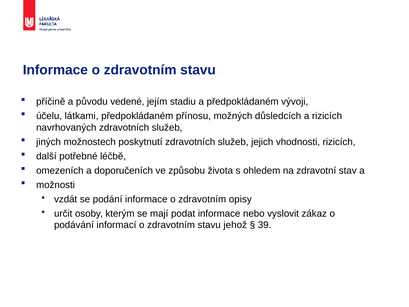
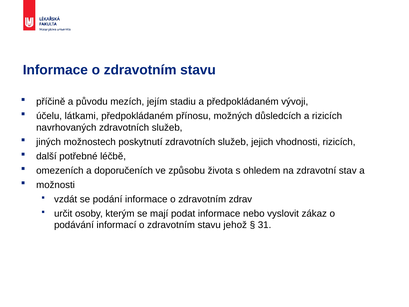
vedené: vedené -> mezích
opisy: opisy -> zdrav
39: 39 -> 31
